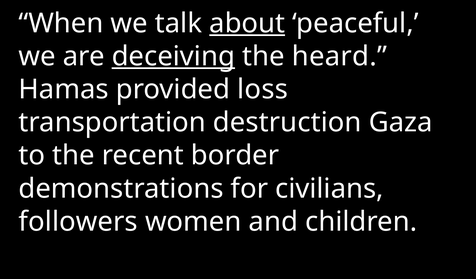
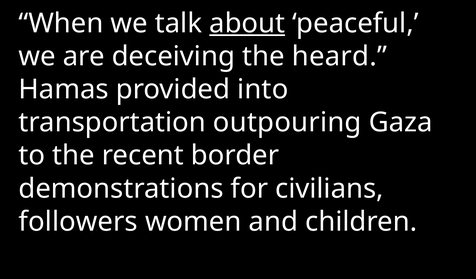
deceiving underline: present -> none
loss: loss -> into
destruction: destruction -> outpouring
